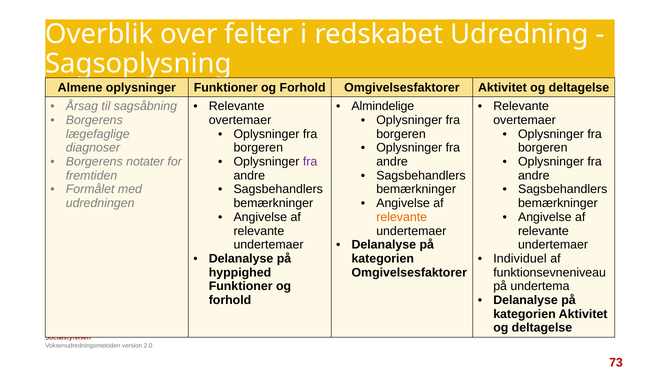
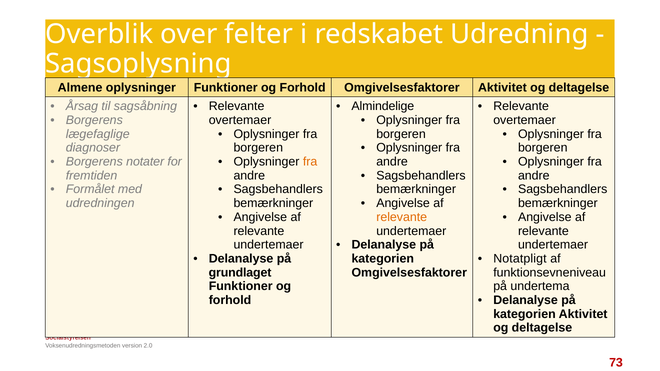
fra at (310, 162) colour: purple -> orange
Individuel: Individuel -> Notatpligt
hyppighed: hyppighed -> grundlaget
